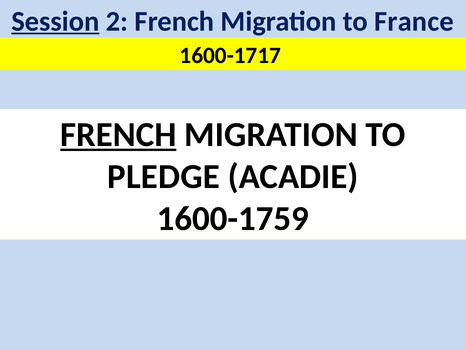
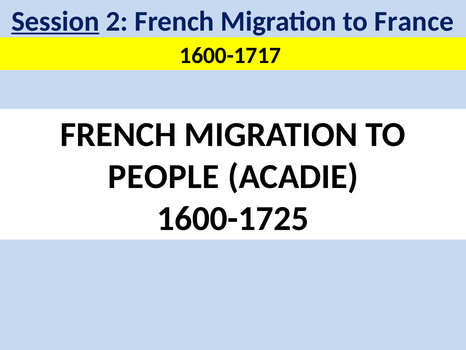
FRENCH at (118, 135) underline: present -> none
PLEDGE: PLEDGE -> PEOPLE
1600-1759: 1600-1759 -> 1600-1725
